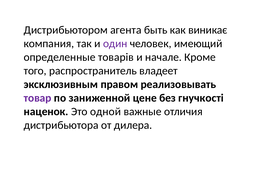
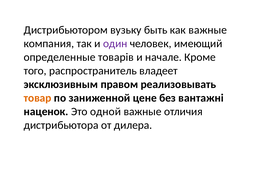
агента: агента -> вузьку
как виникає: виникає -> важные
товар colour: purple -> orange
гнучкості: гнучкості -> вантажні
